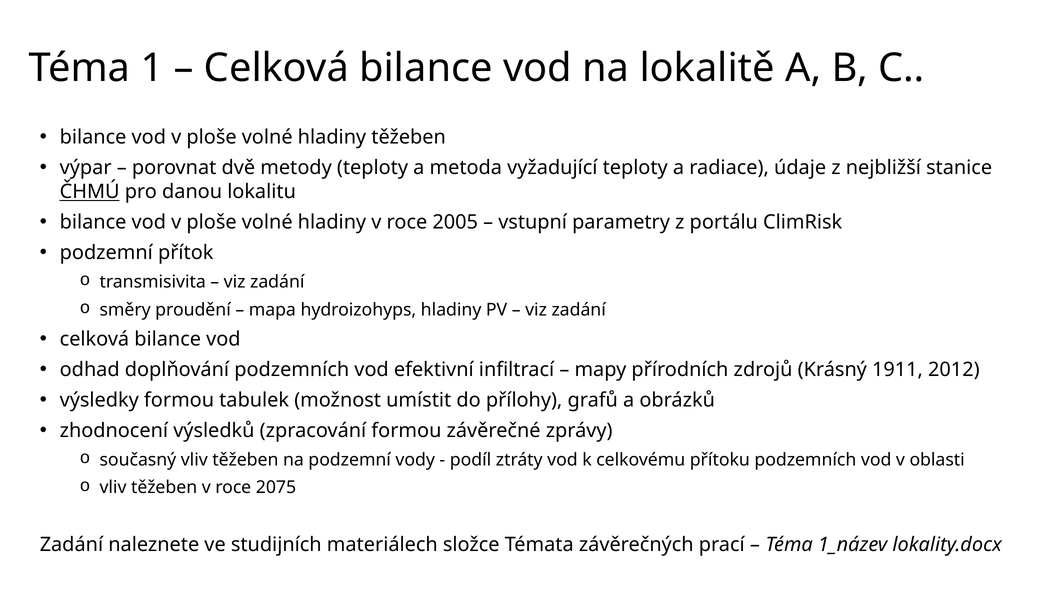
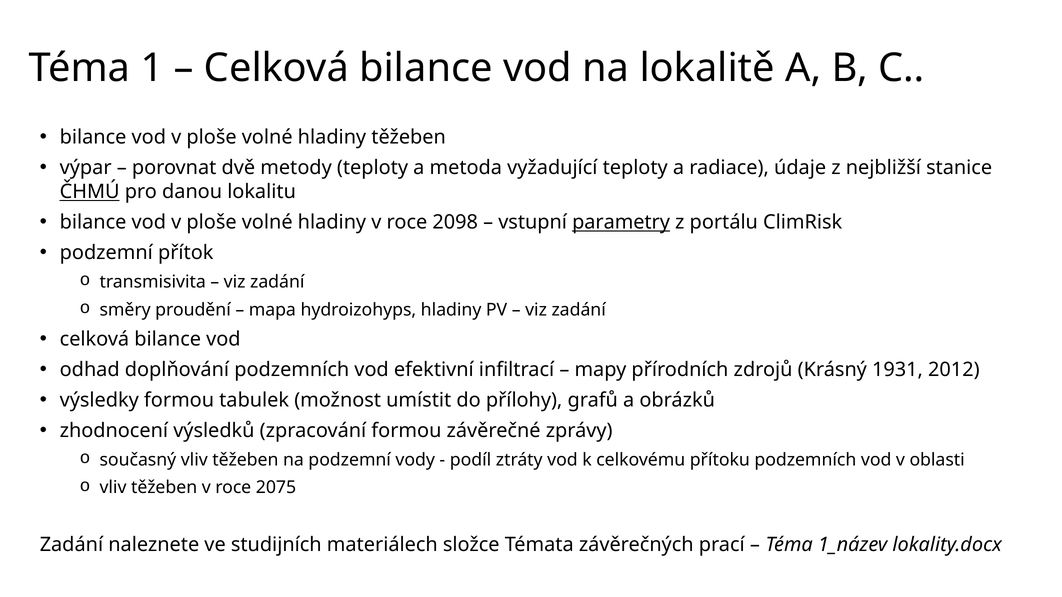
2005: 2005 -> 2098
parametry underline: none -> present
1911: 1911 -> 1931
